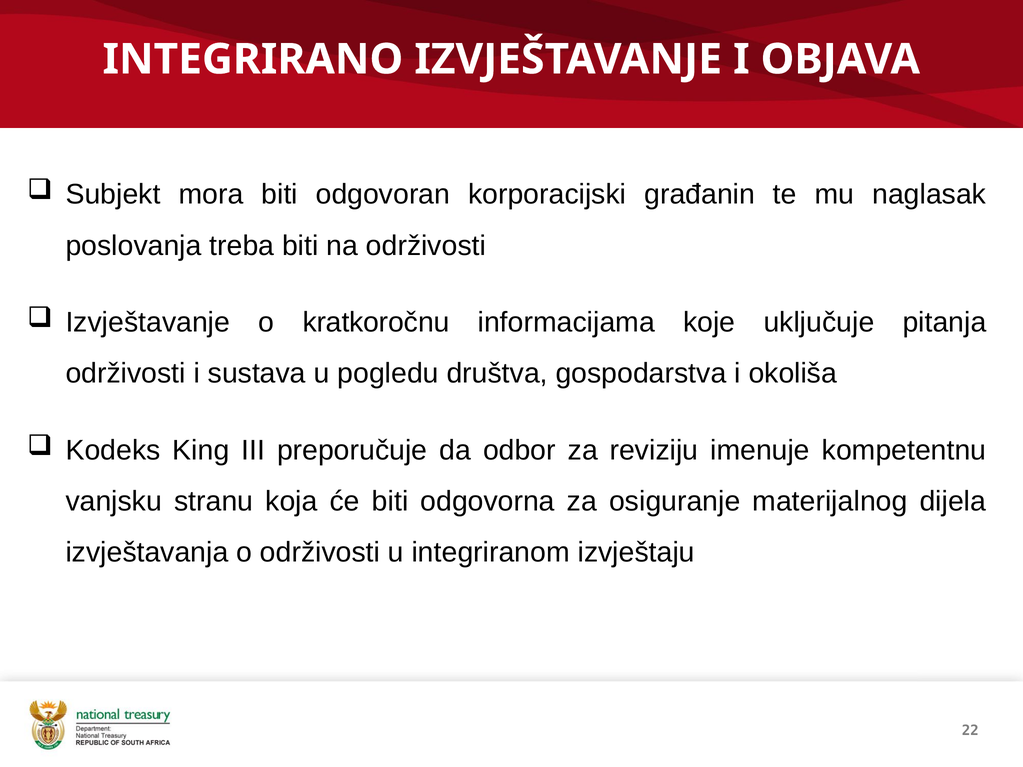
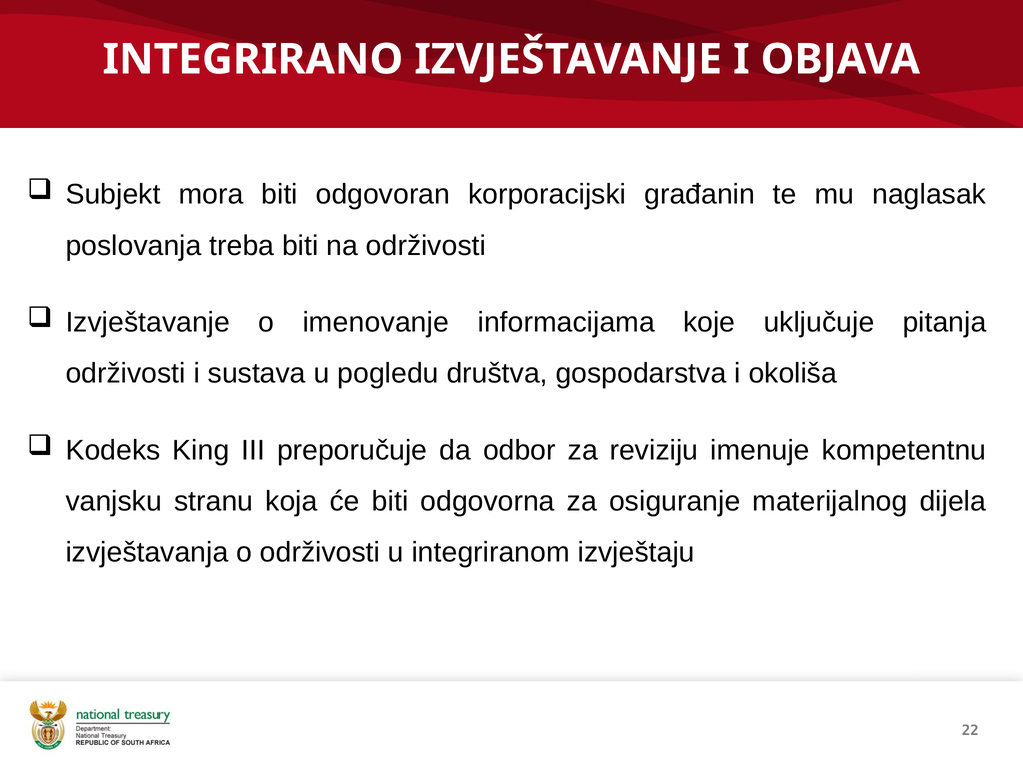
kratkoročnu: kratkoročnu -> imenovanje
